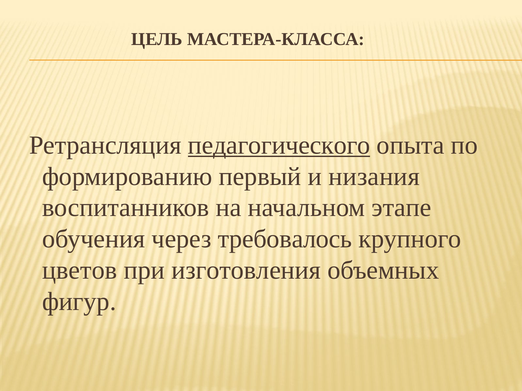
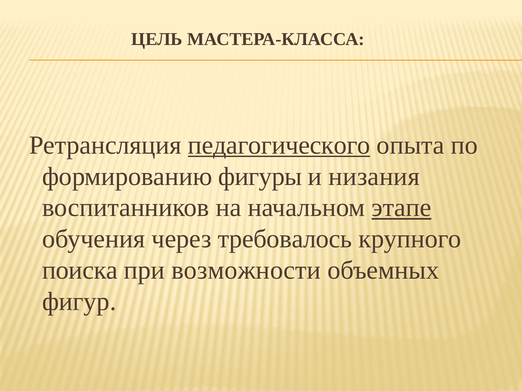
первый: первый -> фигуры
этапе underline: none -> present
цветов: цветов -> поиска
изготовления: изготовления -> возможности
